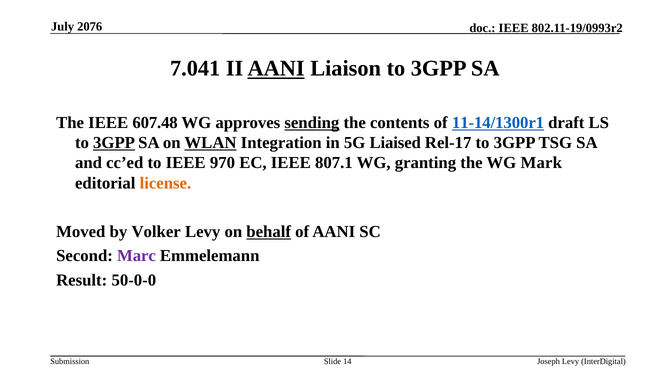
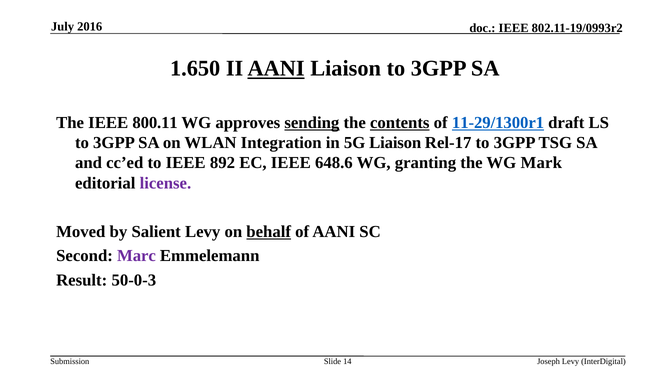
2076: 2076 -> 2016
7.041: 7.041 -> 1.650
607.48: 607.48 -> 800.11
contents underline: none -> present
11-14/1300r1: 11-14/1300r1 -> 11-29/1300r1
3GPP at (114, 143) underline: present -> none
WLAN underline: present -> none
5G Liaised: Liaised -> Liaison
970: 970 -> 892
807.1: 807.1 -> 648.6
license colour: orange -> purple
Volker: Volker -> Salient
50-0-0: 50-0-0 -> 50-0-3
